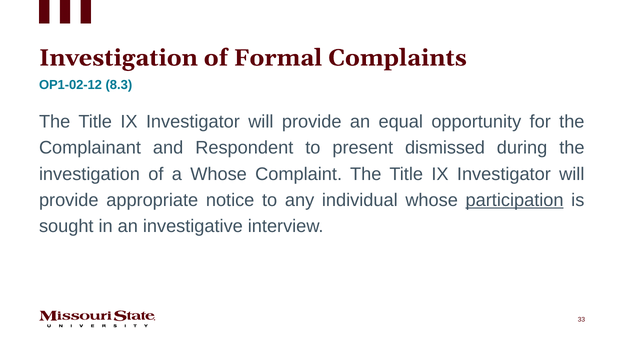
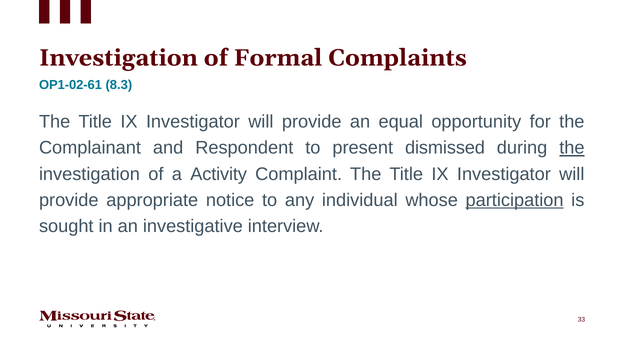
OP1-02-12: OP1-02-12 -> OP1-02-61
the at (572, 148) underline: none -> present
a Whose: Whose -> Activity
